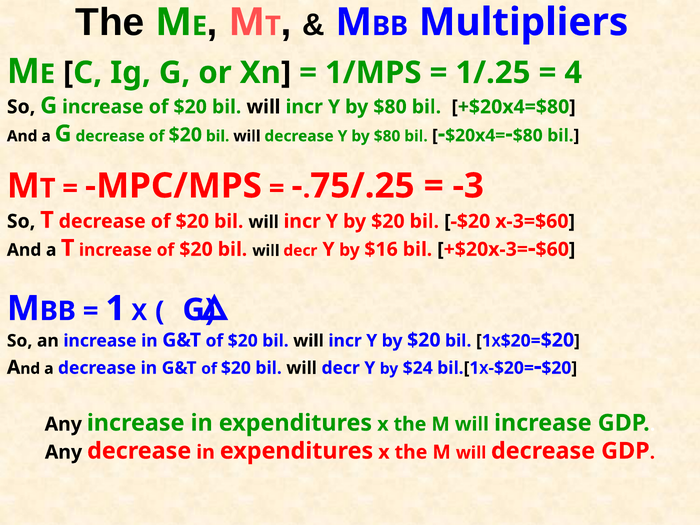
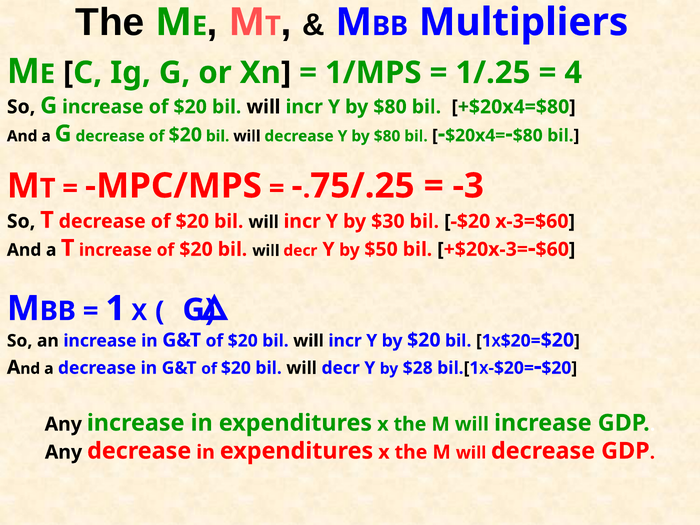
$20 at (388, 221): $20 -> $30
$16: $16 -> $50
$24: $24 -> $28
